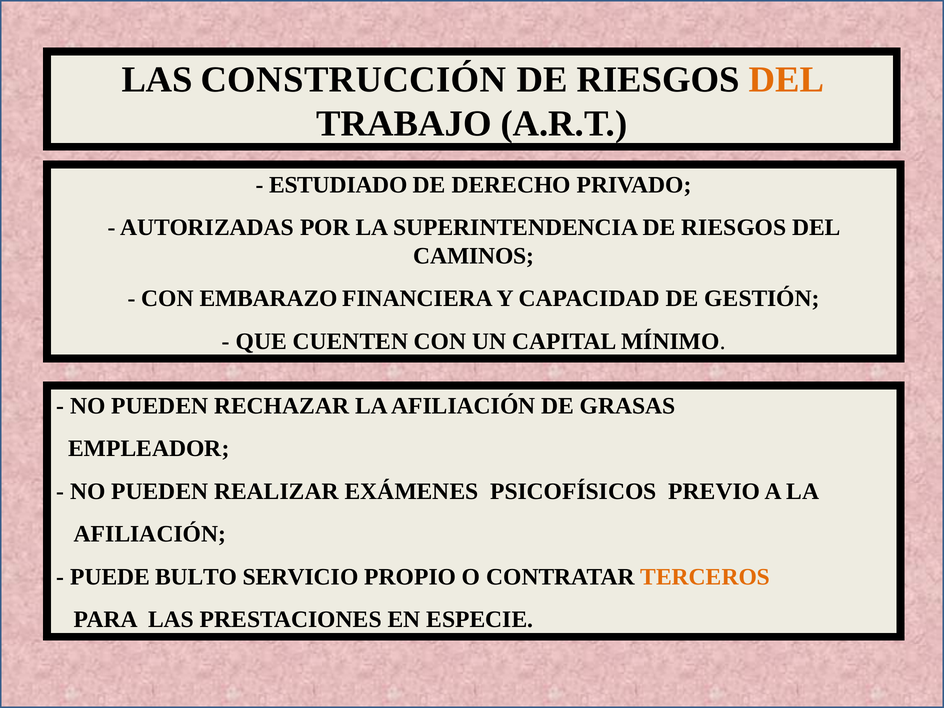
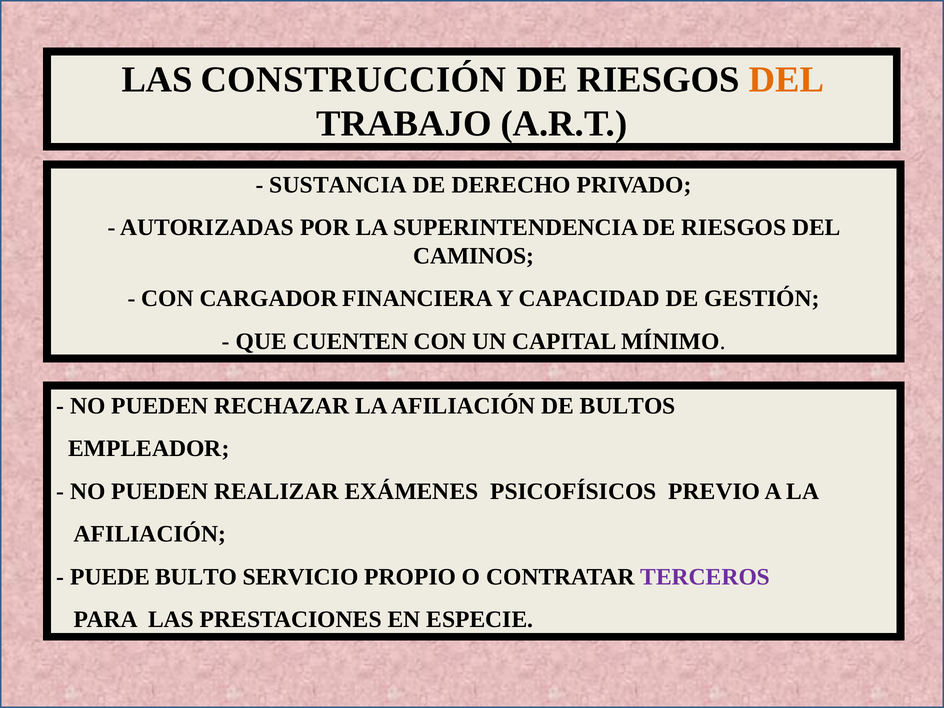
ESTUDIADO: ESTUDIADO -> SUSTANCIA
EMBARAZO: EMBARAZO -> CARGADOR
GRASAS: GRASAS -> BULTOS
TERCEROS colour: orange -> purple
